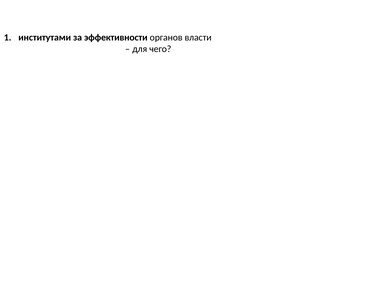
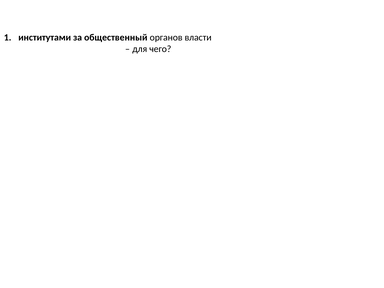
эффективности: эффективности -> общественный
